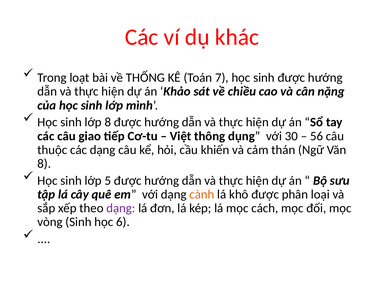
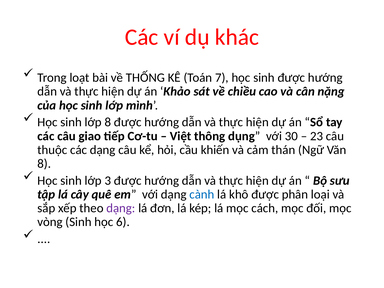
56: 56 -> 23
5: 5 -> 3
cành colour: orange -> blue
